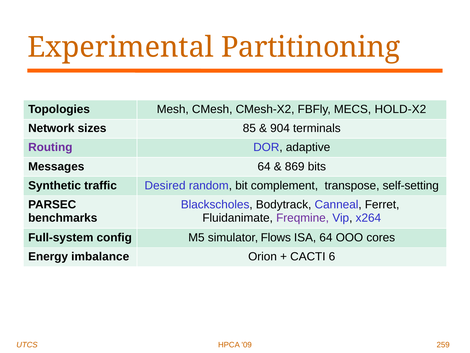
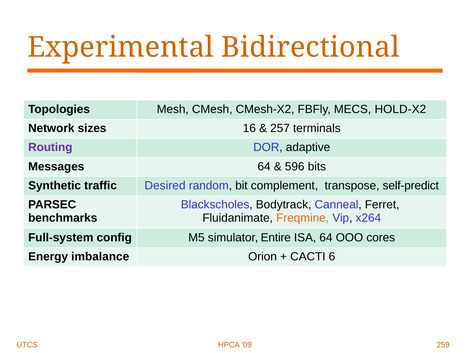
Partitinoning: Partitinoning -> Bidirectional
85: 85 -> 16
904: 904 -> 257
869: 869 -> 596
self-setting: self-setting -> self-predict
Freqmine colour: purple -> orange
Flows: Flows -> Entire
